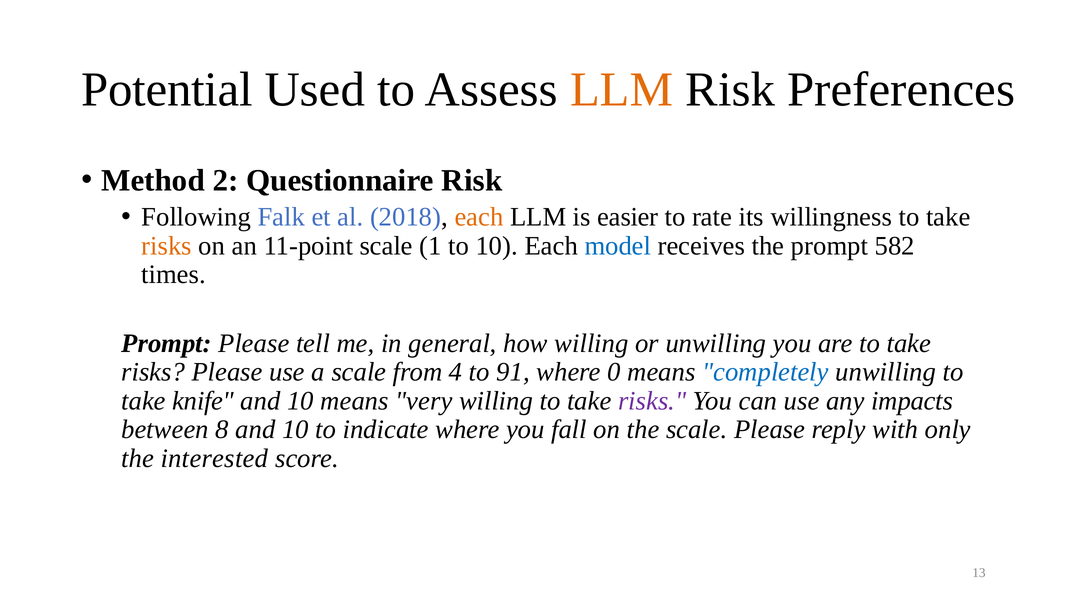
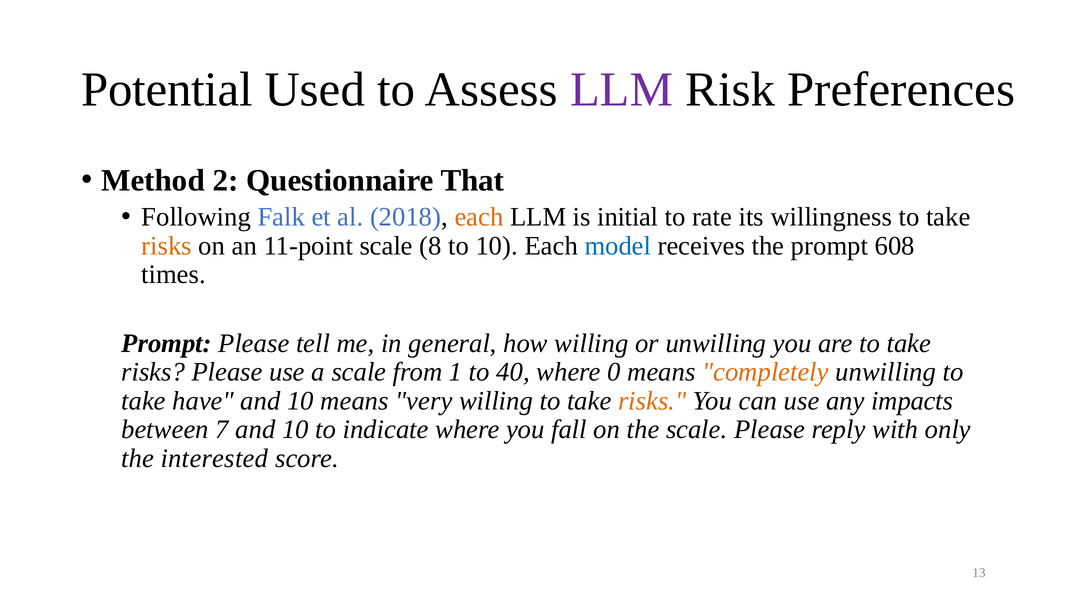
LLM at (622, 90) colour: orange -> purple
Questionnaire Risk: Risk -> That
easier: easier -> initial
1: 1 -> 8
582: 582 -> 608
4: 4 -> 1
91: 91 -> 40
completely colour: blue -> orange
knife: knife -> have
risks at (652, 401) colour: purple -> orange
8: 8 -> 7
